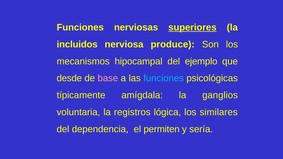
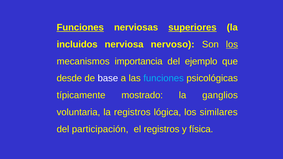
Funciones at (80, 27) underline: none -> present
produce: produce -> nervoso
los at (232, 44) underline: none -> present
hipocampal: hipocampal -> importancia
base colour: pink -> white
amígdala: amígdala -> mostrado
dependencia: dependencia -> participación
el permiten: permiten -> registros
sería: sería -> física
